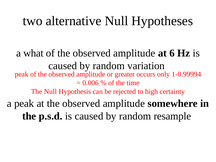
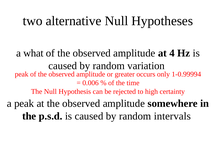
6: 6 -> 4
resample: resample -> intervals
